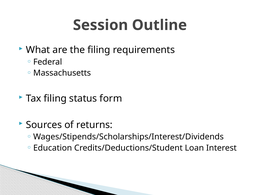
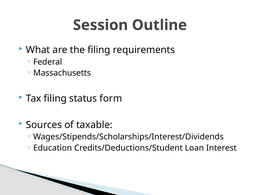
returns: returns -> taxable
